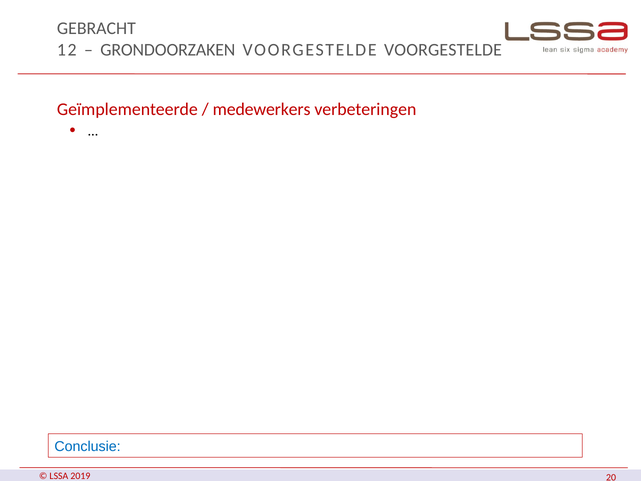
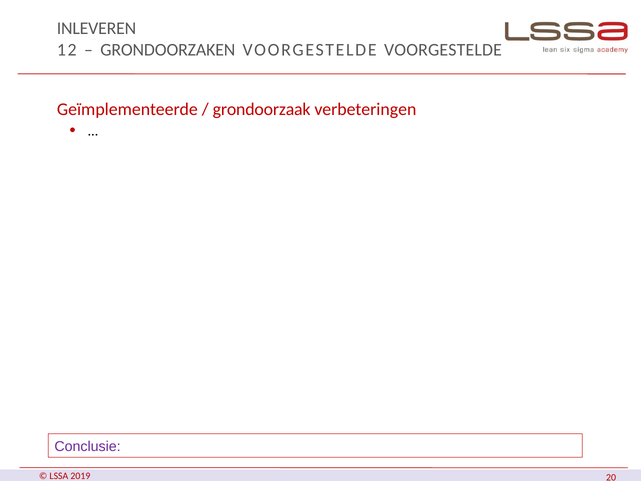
GEBRACHT: GEBRACHT -> INLEVEREN
medewerkers: medewerkers -> grondoorzaak
Conclusie colour: blue -> purple
